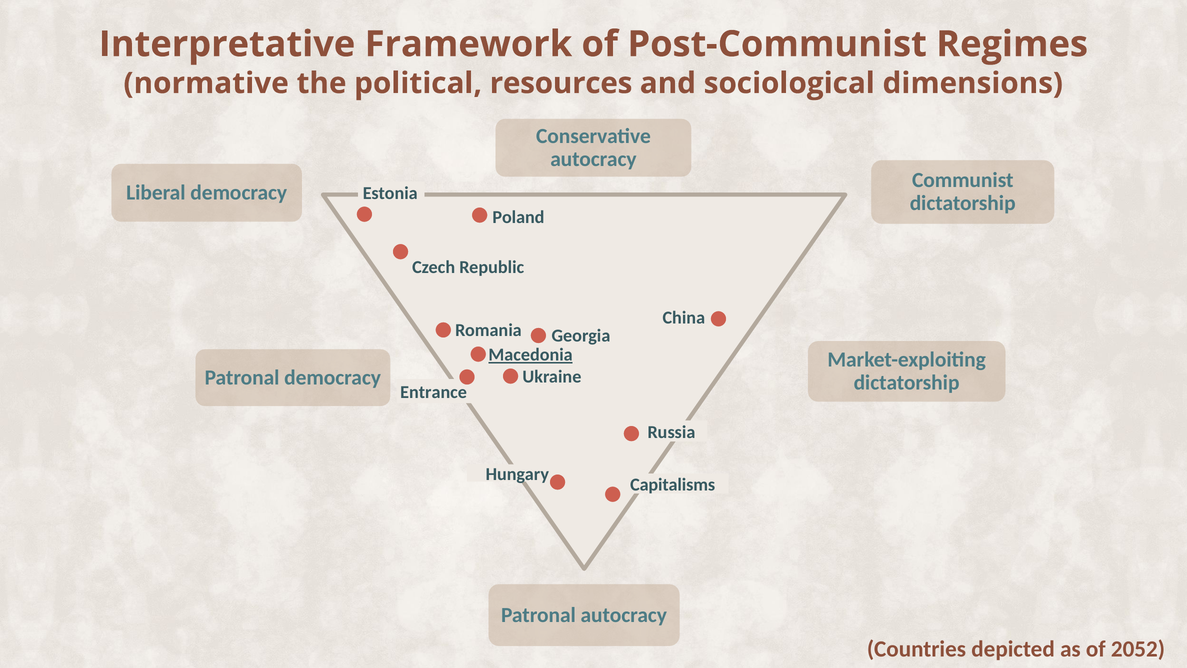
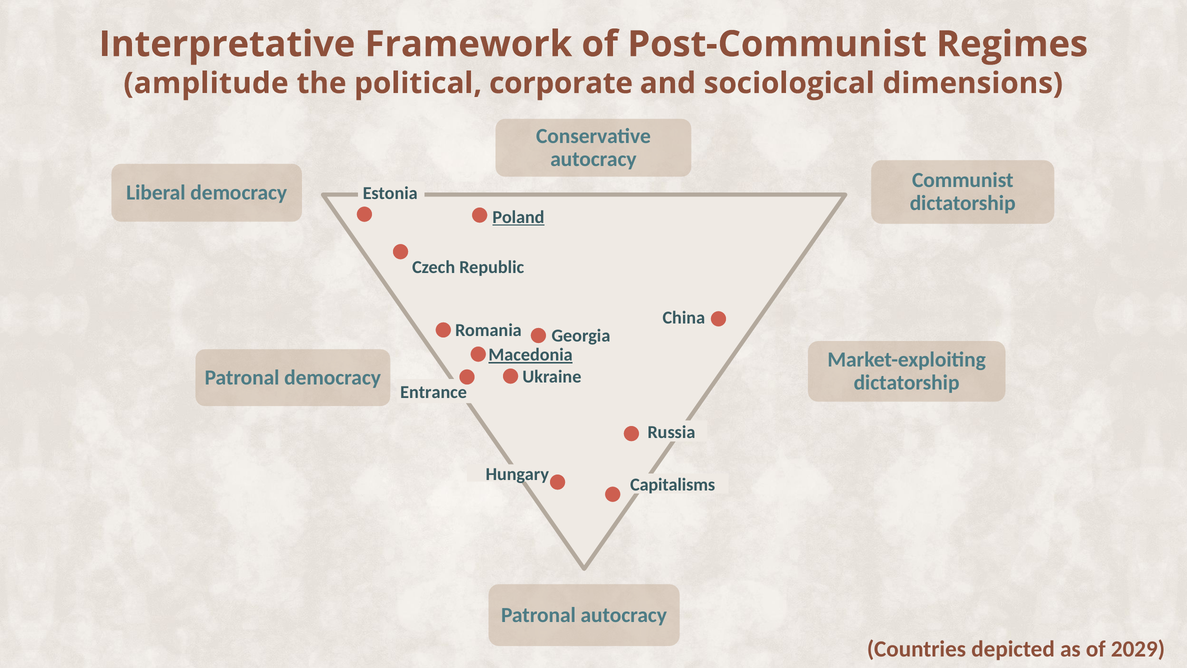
normative: normative -> amplitude
resources: resources -> corporate
Poland underline: none -> present
2052: 2052 -> 2029
